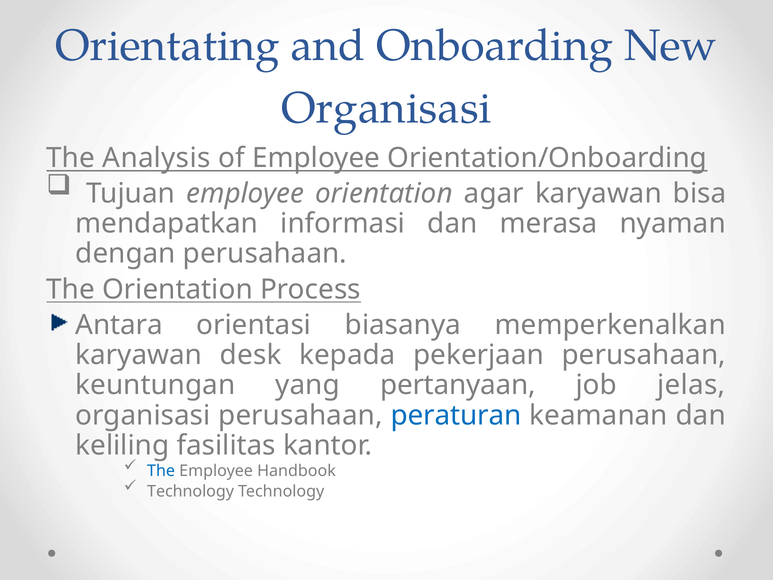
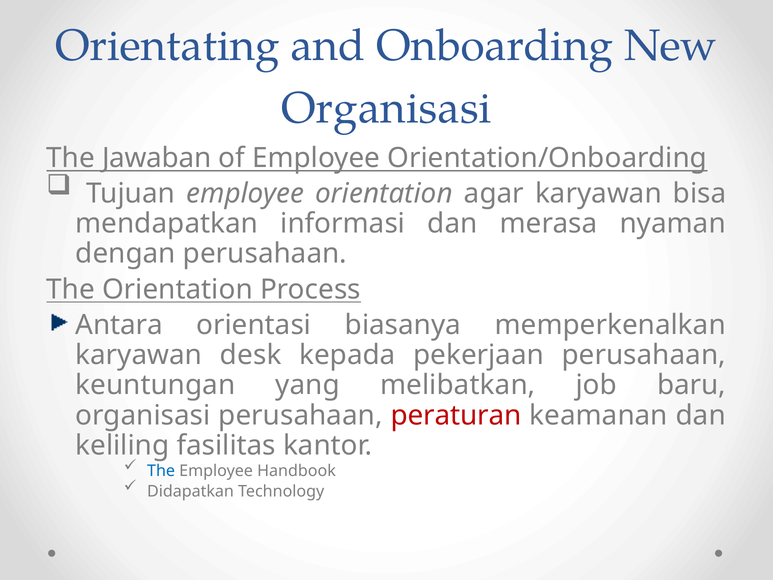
Analysis: Analysis -> Jawaban
pertanyaan: pertanyaan -> melibatkan
jelas: jelas -> baru
peraturan colour: blue -> red
Technology at (191, 491): Technology -> Didapatkan
